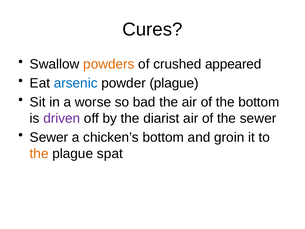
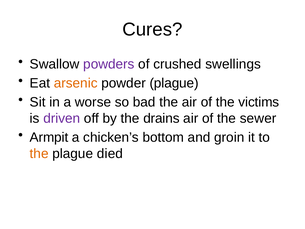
powders colour: orange -> purple
appeared: appeared -> swellings
arsenic colour: blue -> orange
the bottom: bottom -> victims
diarist: diarist -> drains
Sewer at (49, 137): Sewer -> Armpit
spat: spat -> died
